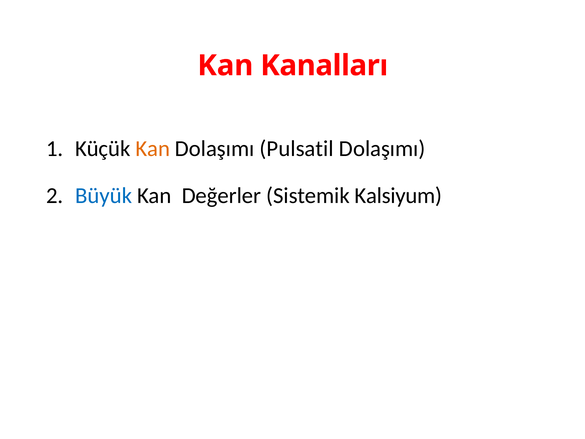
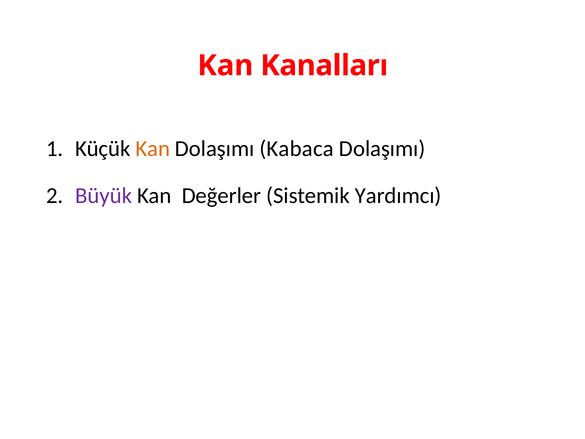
Pulsatil: Pulsatil -> Kabaca
Büyük colour: blue -> purple
Kalsiyum: Kalsiyum -> Yardımcı
